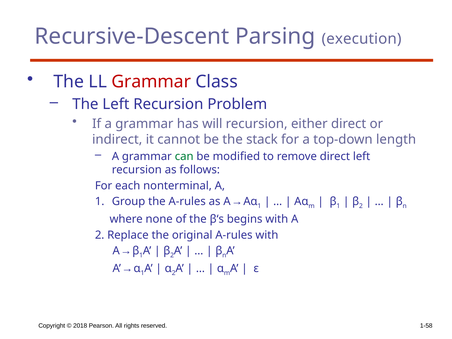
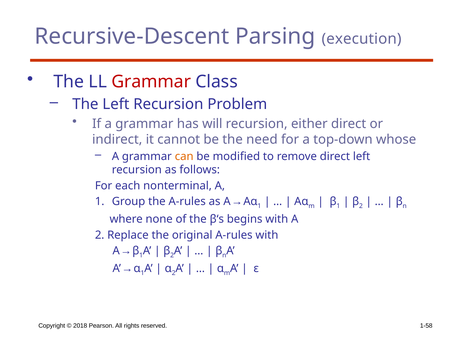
stack: stack -> need
length: length -> whose
can colour: green -> orange
